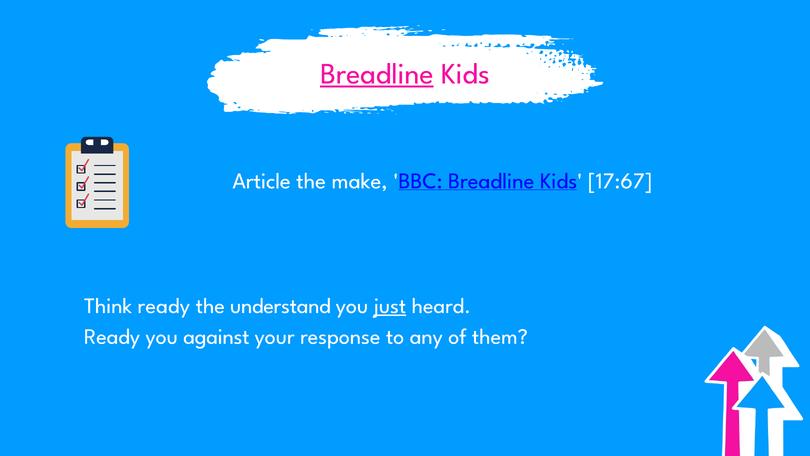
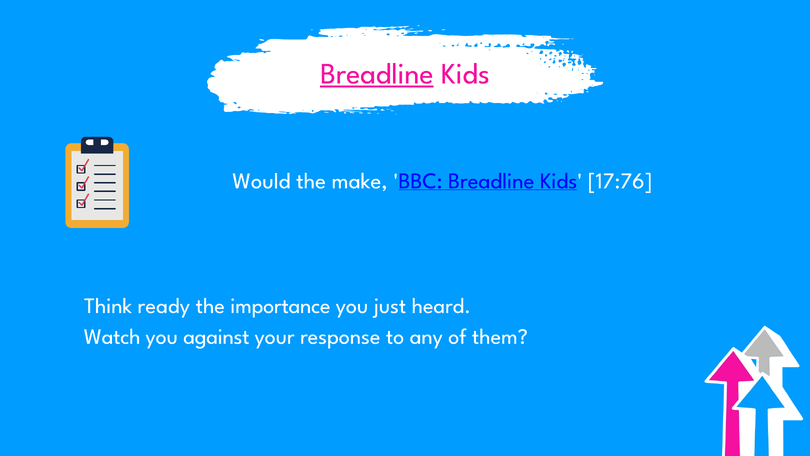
Article: Article -> Would
17:67: 17:67 -> 17:76
understand: understand -> importance
just underline: present -> none
Ready at (112, 336): Ready -> Watch
